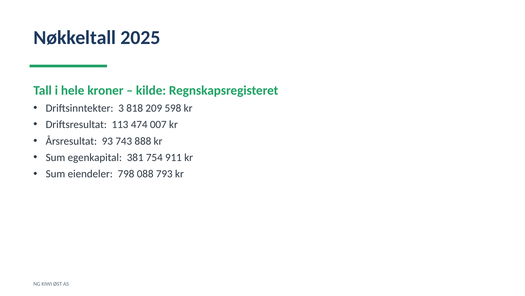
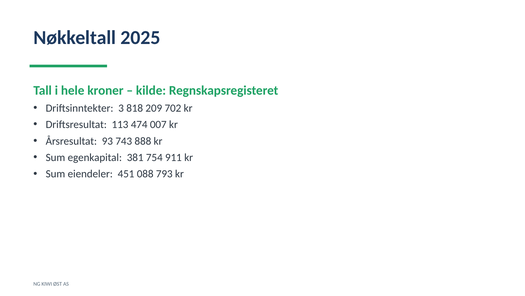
598: 598 -> 702
798: 798 -> 451
